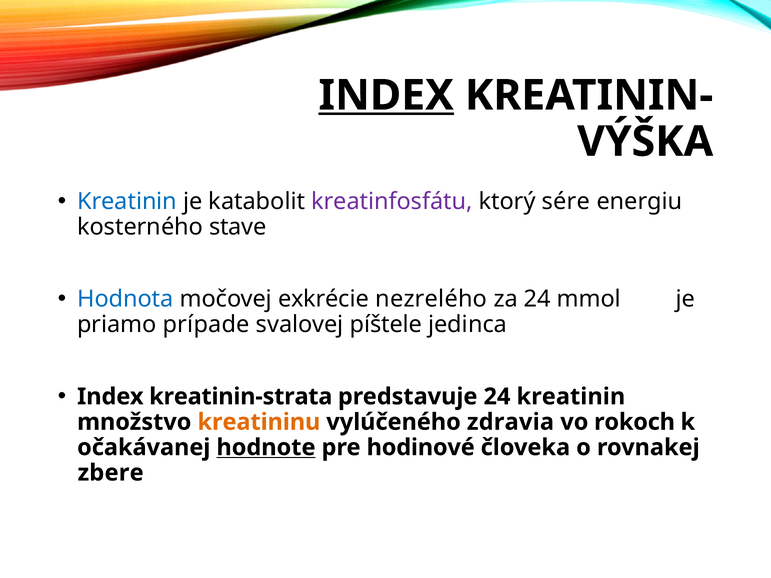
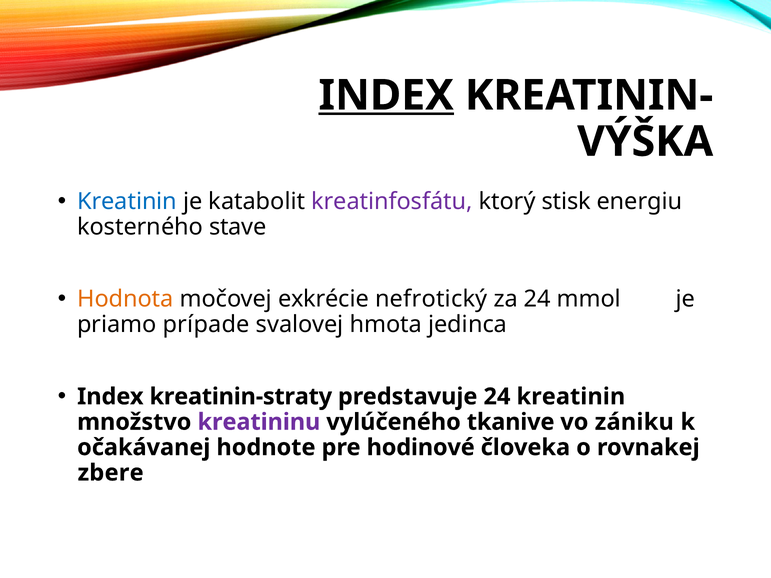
sére: sére -> stisk
Hodnota colour: blue -> orange
nezrelého: nezrelého -> nefrotický
píštele: píštele -> hmota
kreatinin-strata: kreatinin-strata -> kreatinin-straty
kreatininu colour: orange -> purple
zdravia: zdravia -> tkanive
rokoch: rokoch -> zániku
hodnote underline: present -> none
